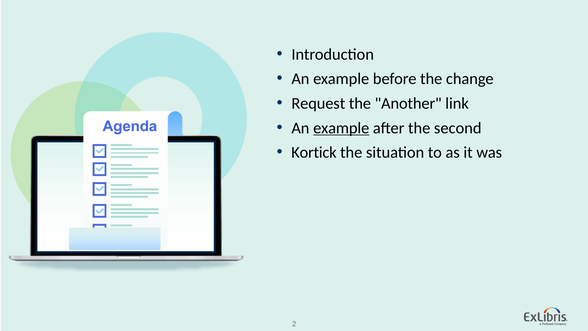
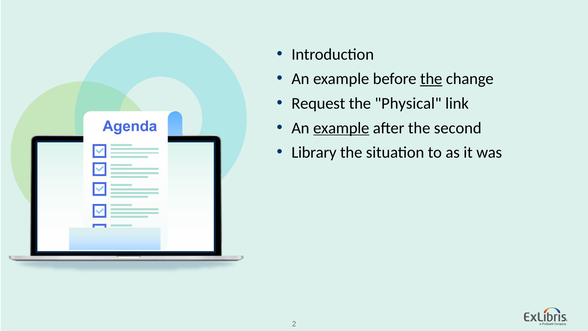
the at (431, 79) underline: none -> present
Another: Another -> Physical
Kortick: Kortick -> Library
